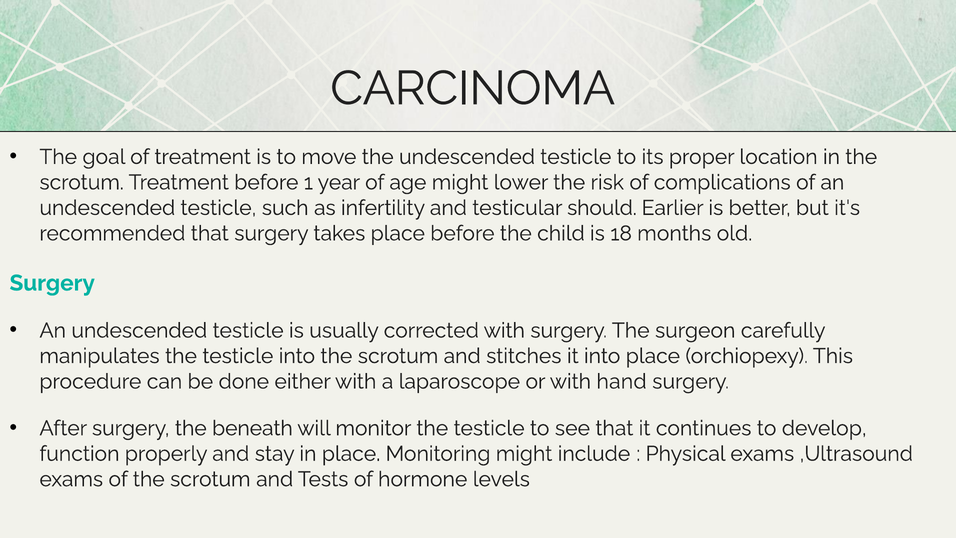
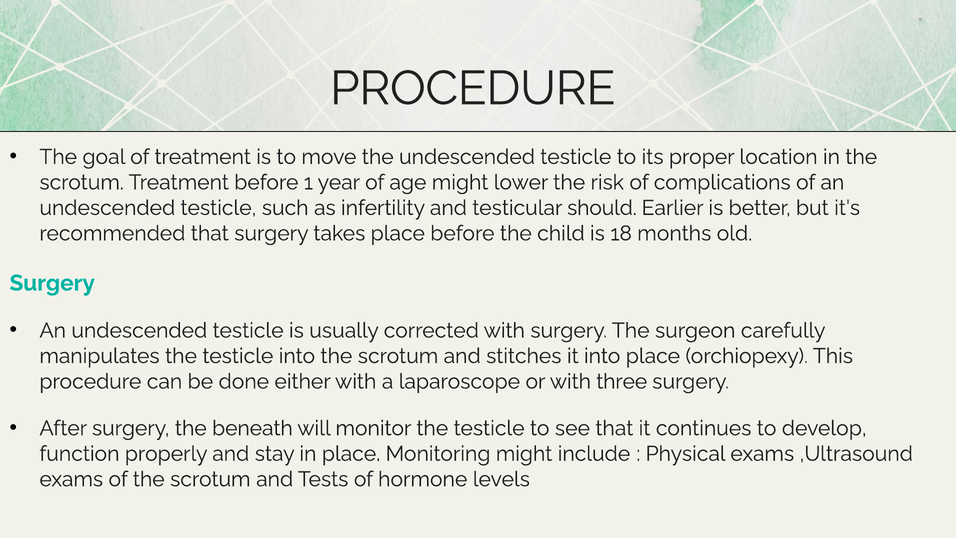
CARCINOMA at (473, 88): CARCINOMA -> PROCEDURE
hand: hand -> three
